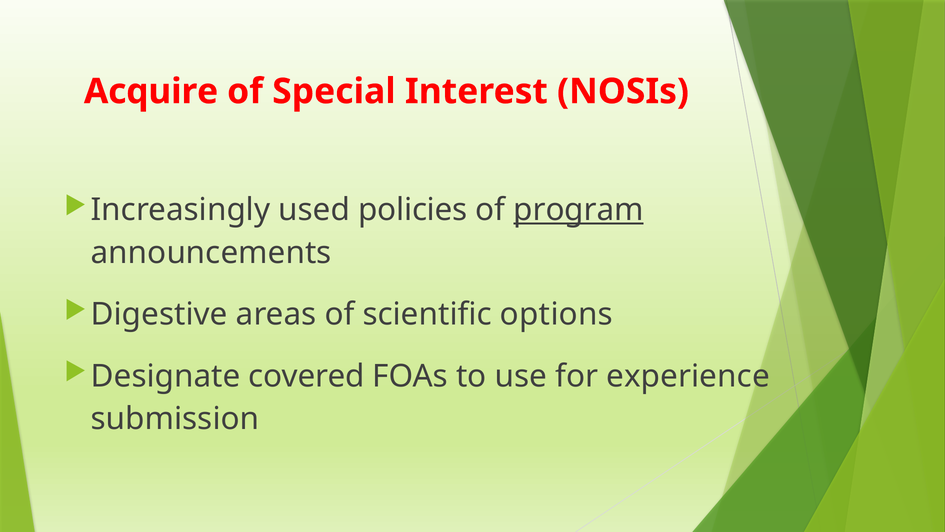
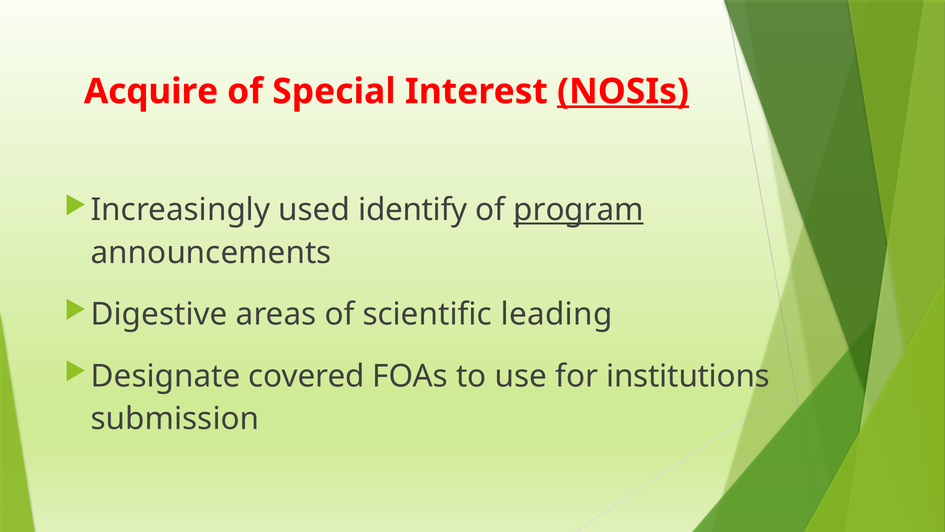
NOSIs underline: none -> present
policies: policies -> identify
options: options -> leading
experience: experience -> institutions
